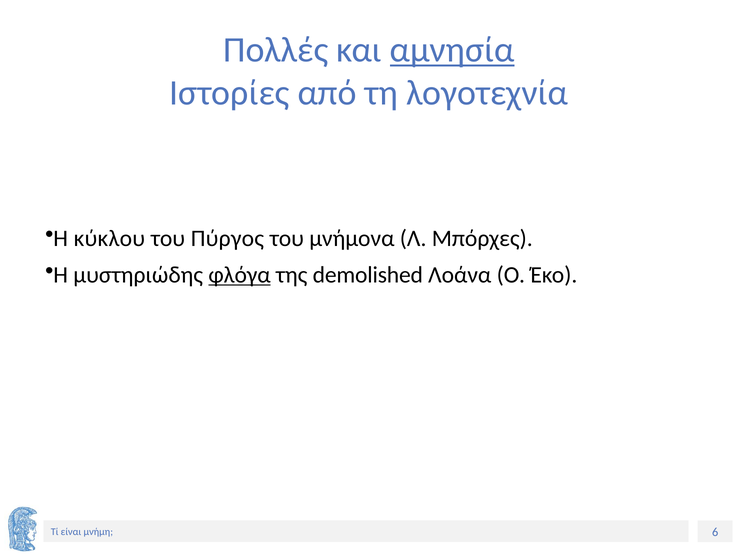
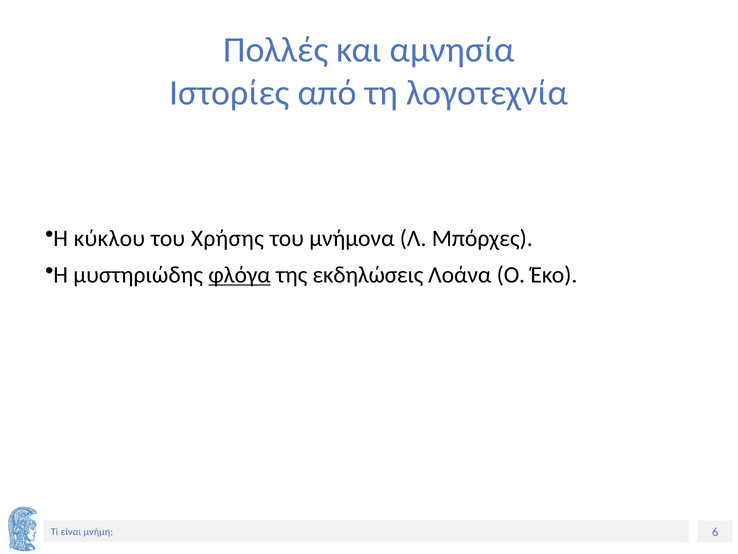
αμνησία underline: present -> none
Πύργος: Πύργος -> Χρήσης
demolished: demolished -> εκδηλώσεις
